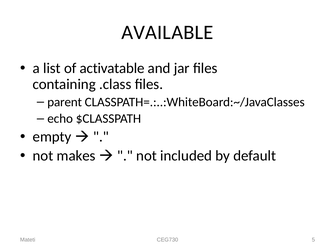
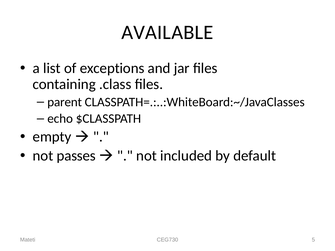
activatable: activatable -> exceptions
makes: makes -> passes
